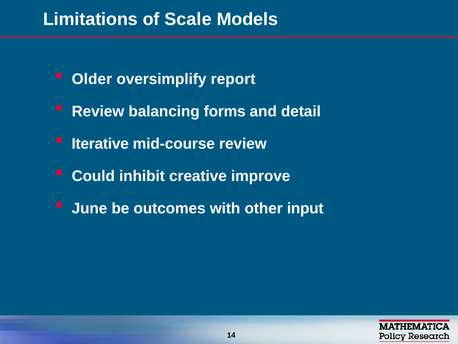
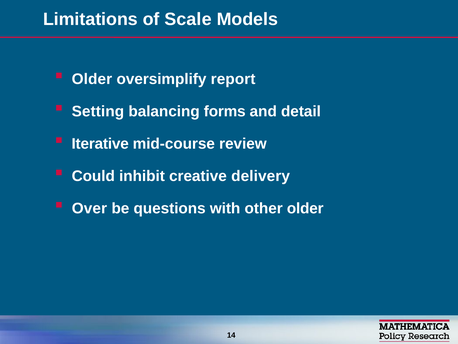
Review at (98, 111): Review -> Setting
improve: improve -> delivery
June: June -> Over
outcomes: outcomes -> questions
other input: input -> older
